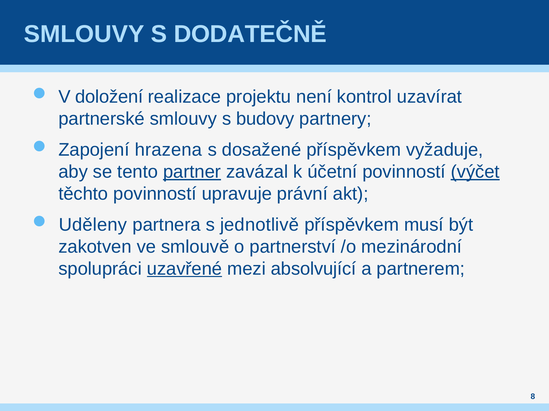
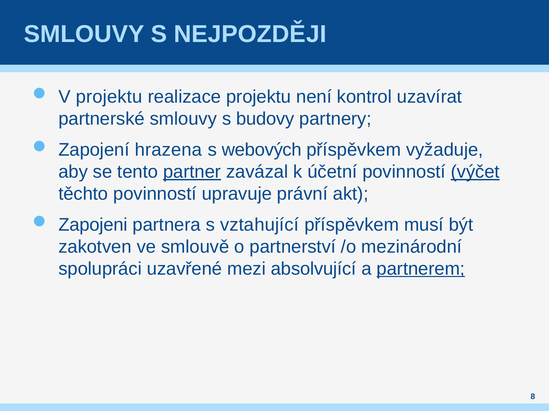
DODATEČNĚ: DODATEČNĚ -> NEJPOZDĚJI
V doložení: doložení -> projektu
dosažené: dosažené -> webových
Uděleny: Uděleny -> Zapojeni
jednotlivě: jednotlivě -> vztahující
uzavřené underline: present -> none
partnerem underline: none -> present
